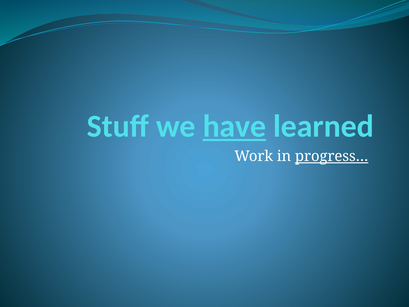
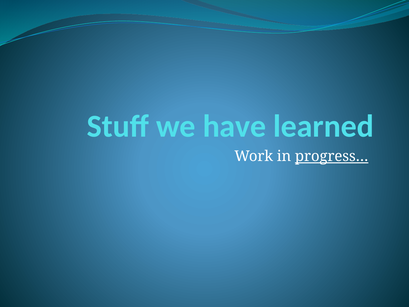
have underline: present -> none
